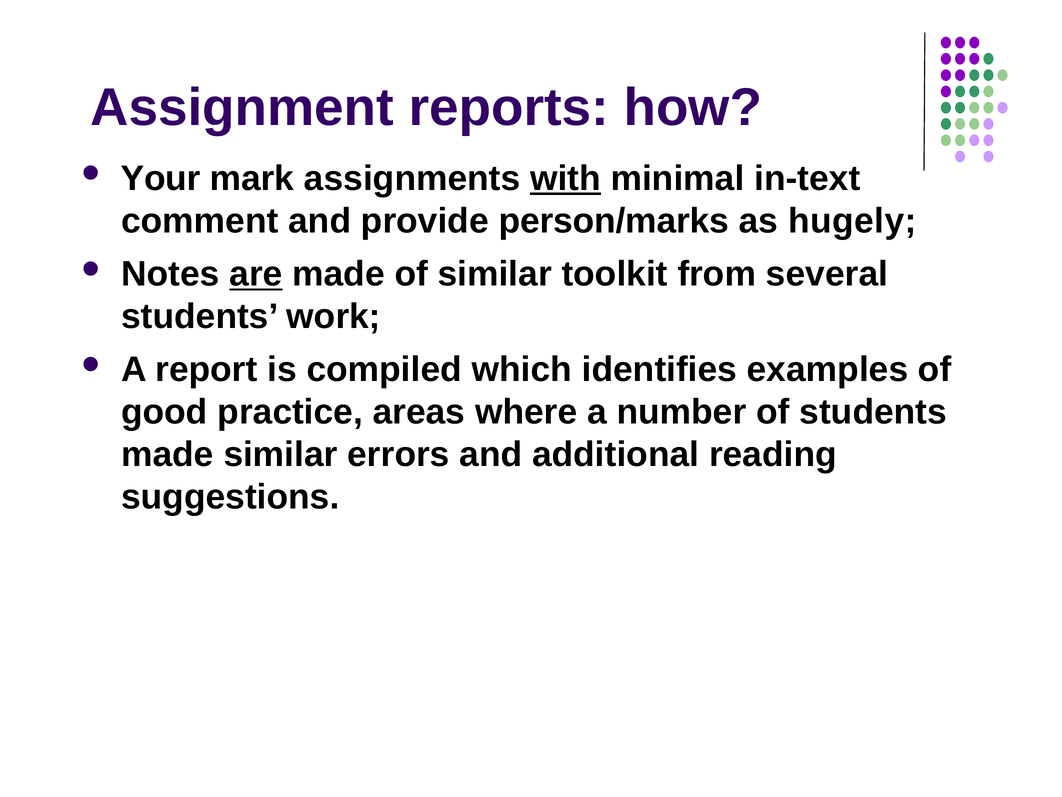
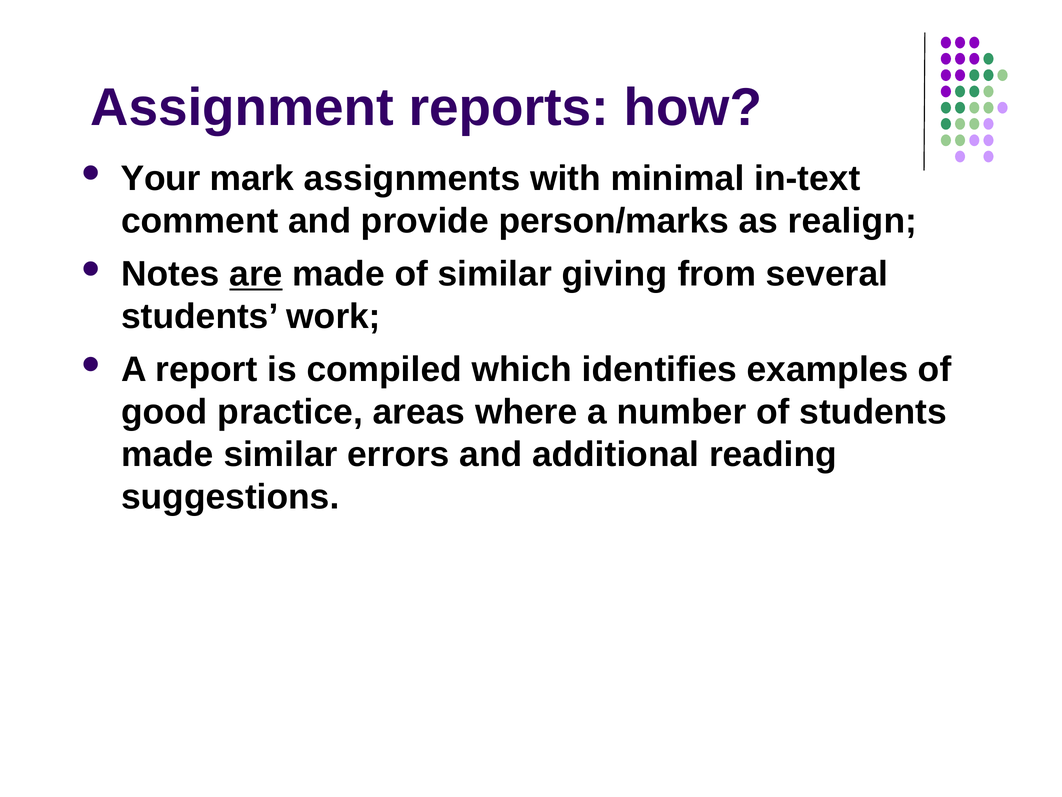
with underline: present -> none
hugely: hugely -> realign
toolkit: toolkit -> giving
